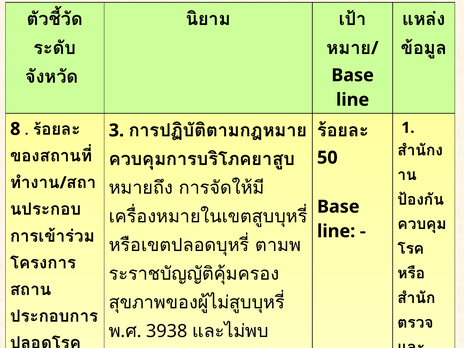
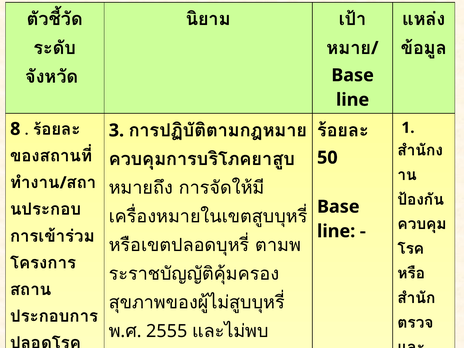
3938: 3938 -> 2555
